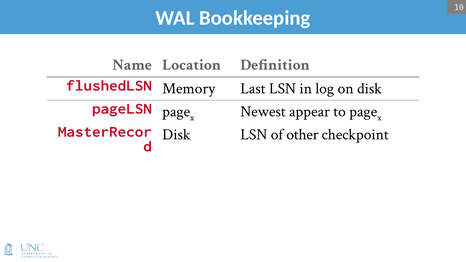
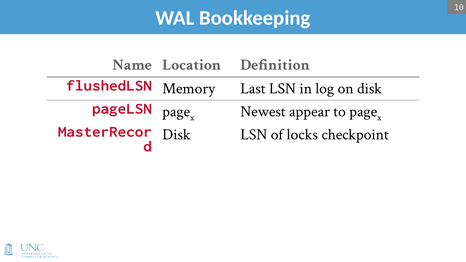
other: other -> locks
